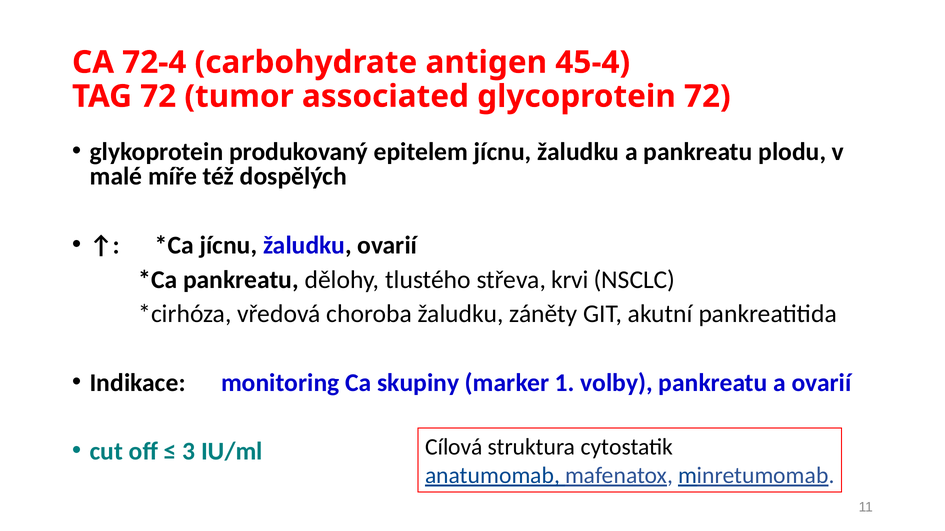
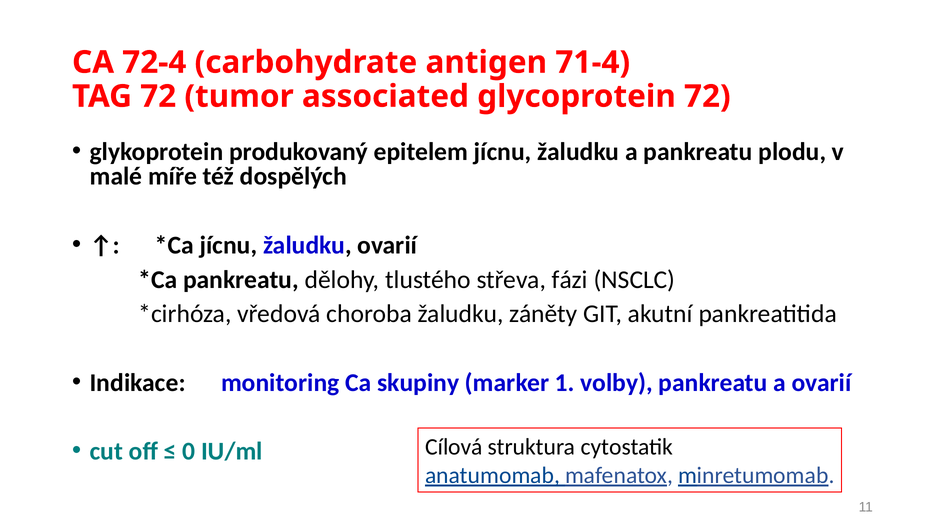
45-4: 45-4 -> 71-4
krvi: krvi -> fázi
3: 3 -> 0
